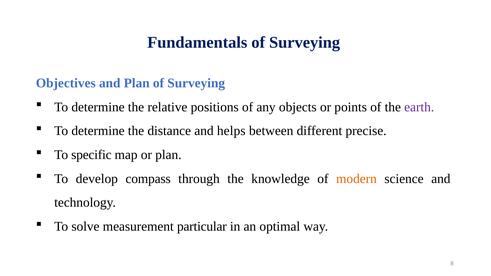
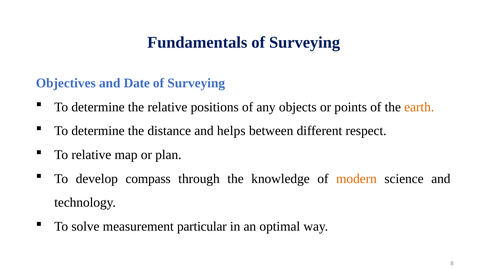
and Plan: Plan -> Date
earth colour: purple -> orange
precise: precise -> respect
To specific: specific -> relative
